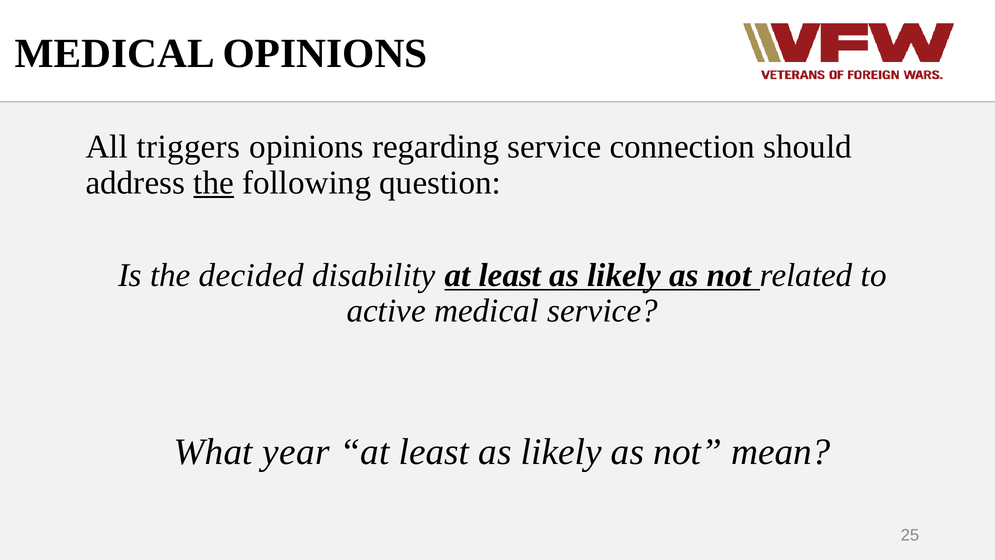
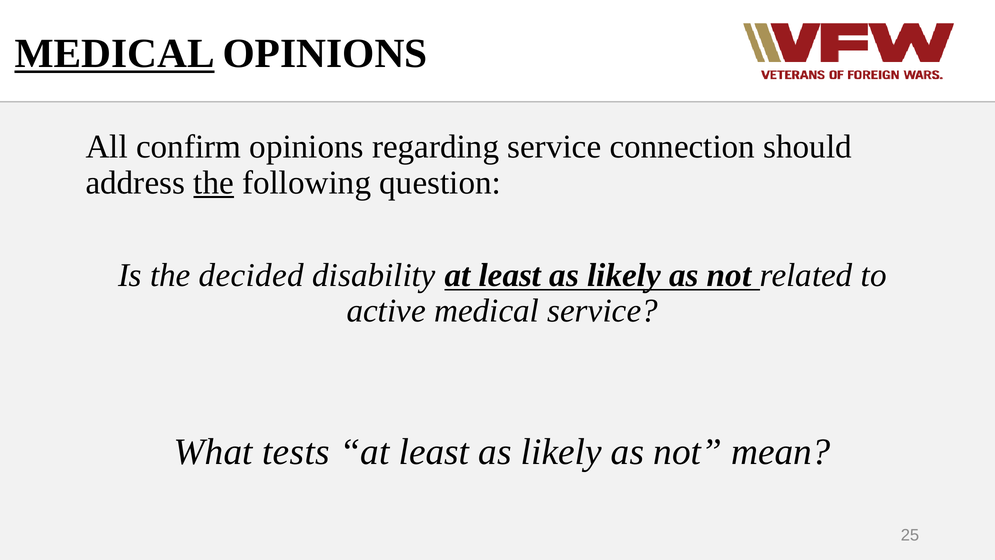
MEDICAL at (115, 54) underline: none -> present
triggers: triggers -> confirm
year: year -> tests
